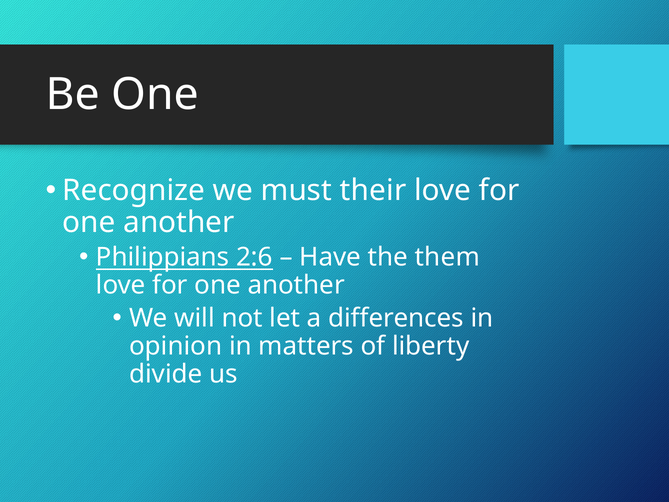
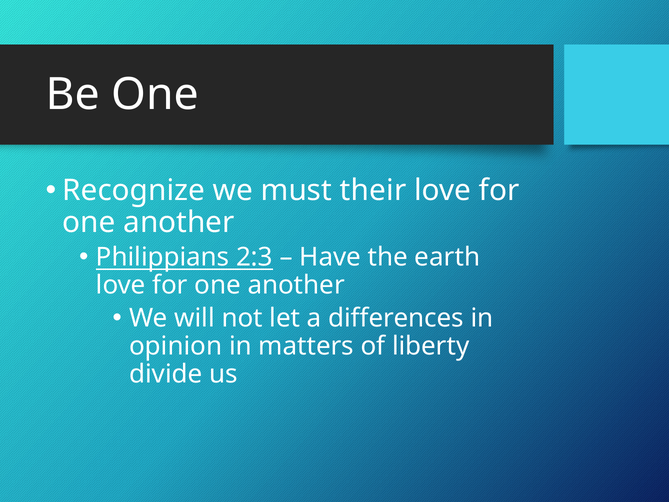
2:6: 2:6 -> 2:3
them: them -> earth
